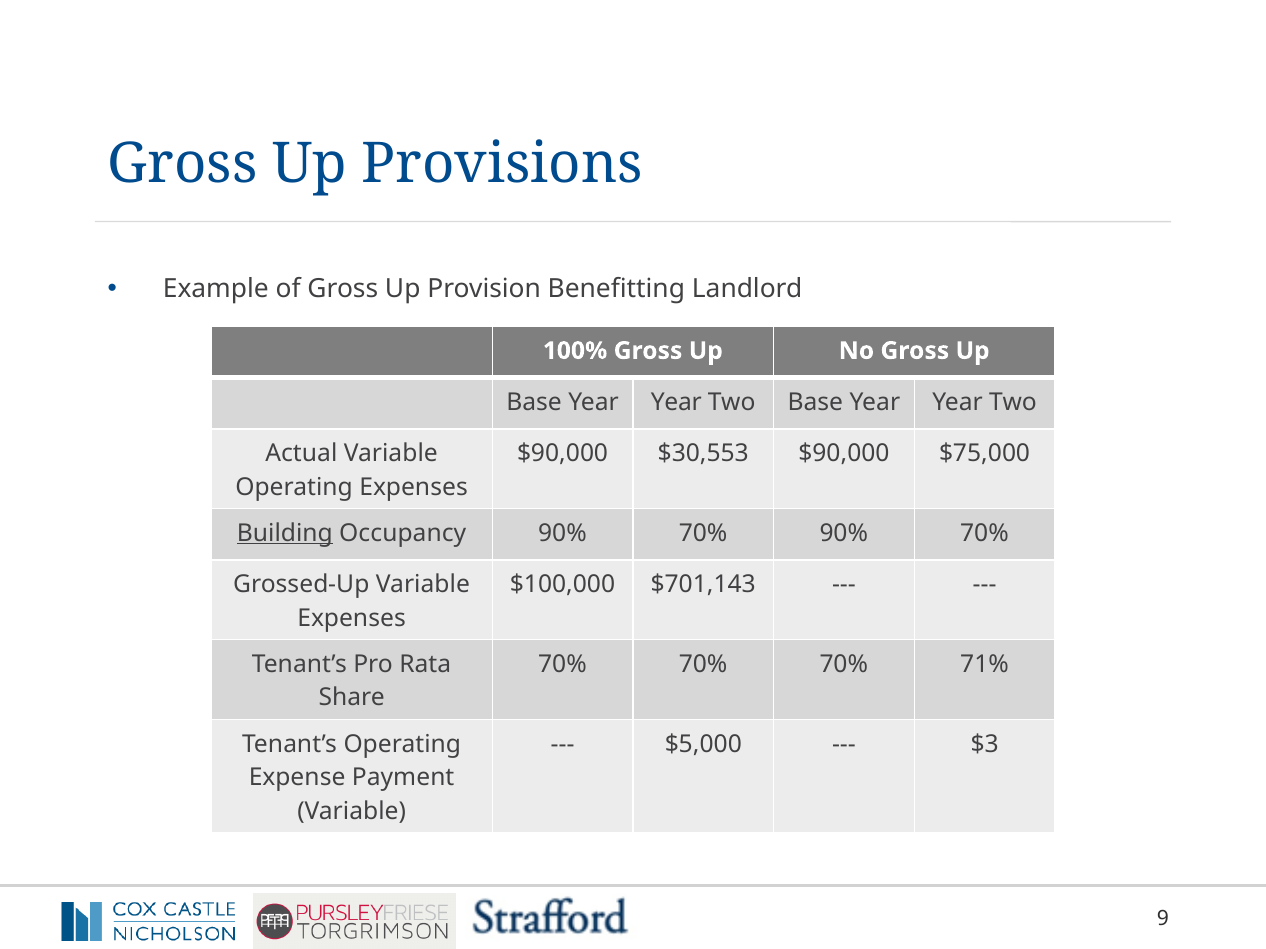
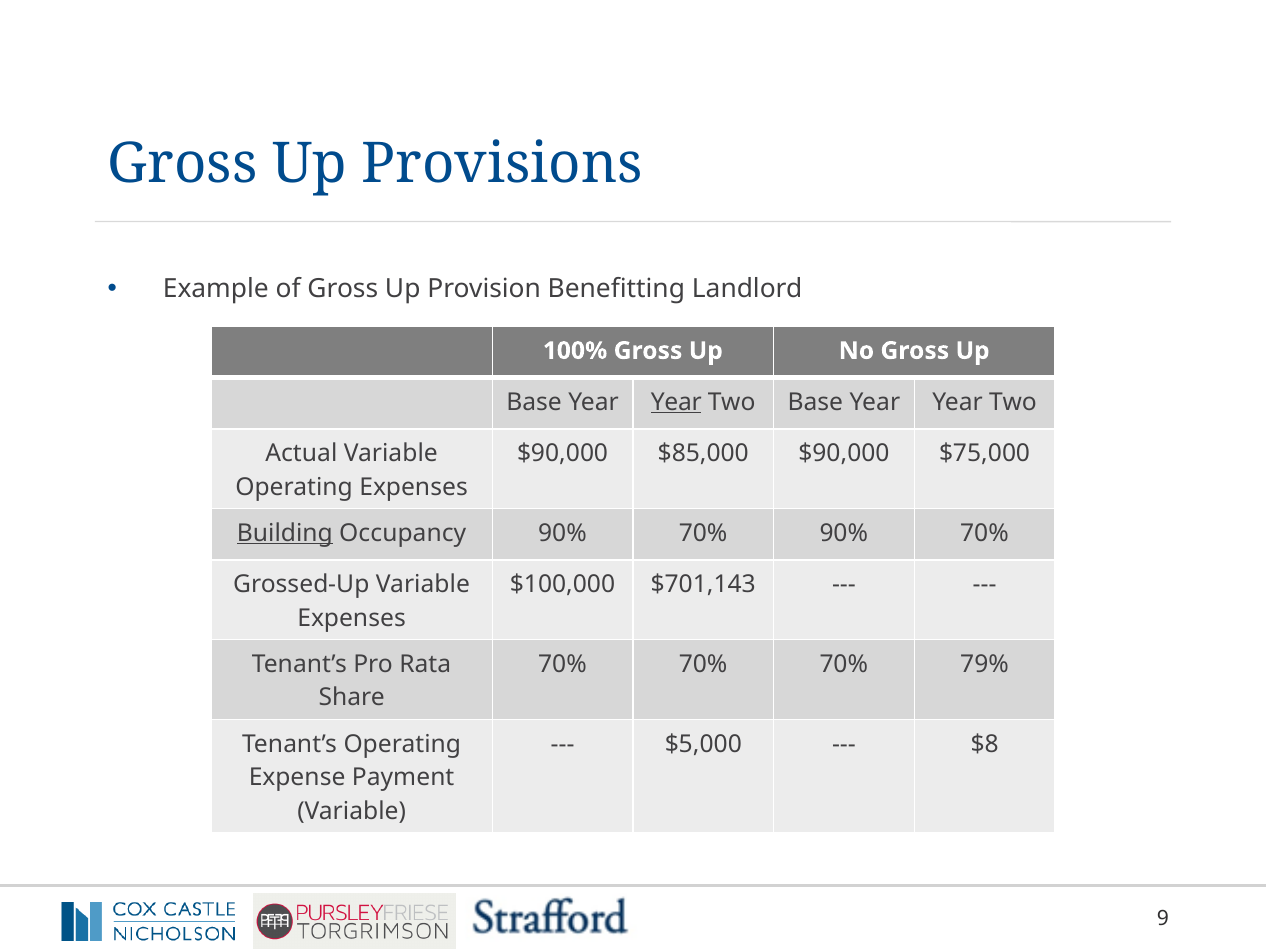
Year at (676, 402) underline: none -> present
$30,553: $30,553 -> $85,000
71%: 71% -> 79%
$3: $3 -> $8
